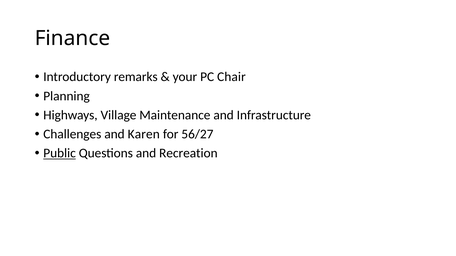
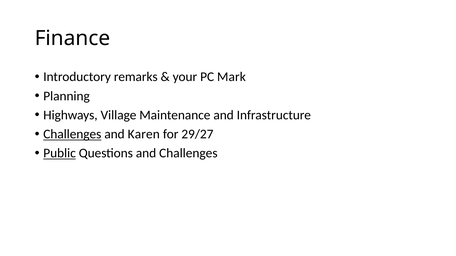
Chair: Chair -> Mark
Challenges at (72, 134) underline: none -> present
56/27: 56/27 -> 29/27
and Recreation: Recreation -> Challenges
